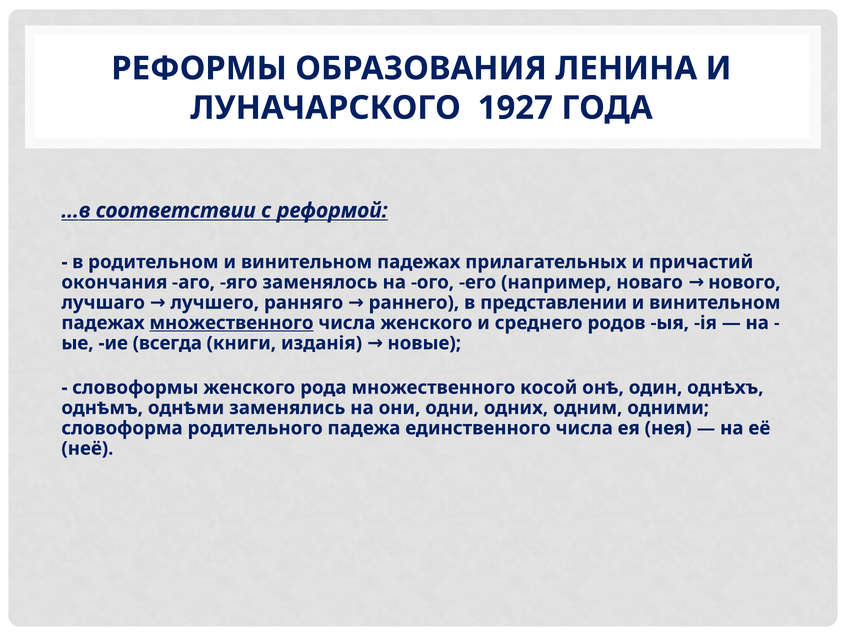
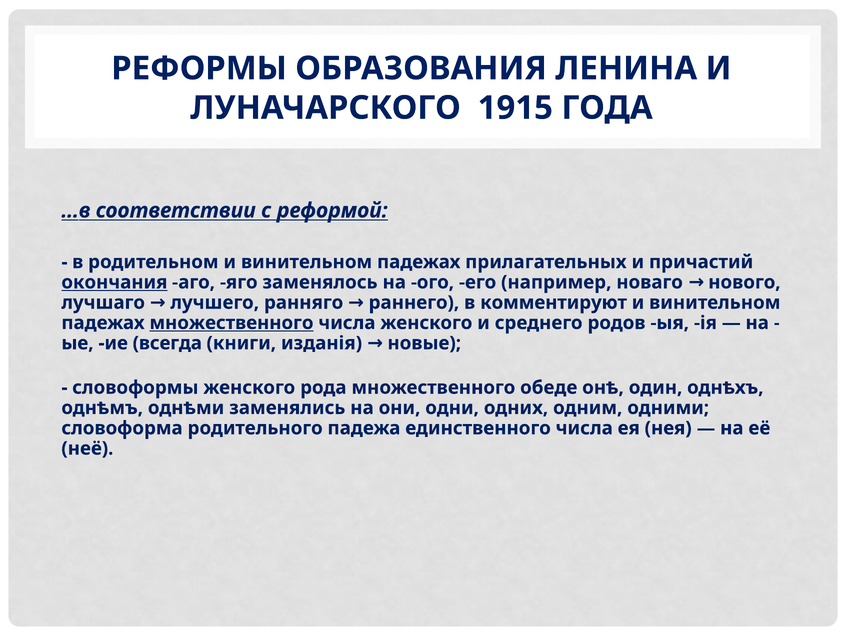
1927: 1927 -> 1915
окончания underline: none -> present
представлении: представлении -> комментируют
косой: косой -> обеде
